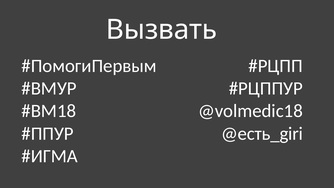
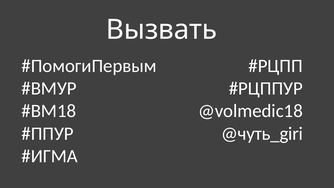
@есть_giri: @есть_giri -> @чуть_giri
